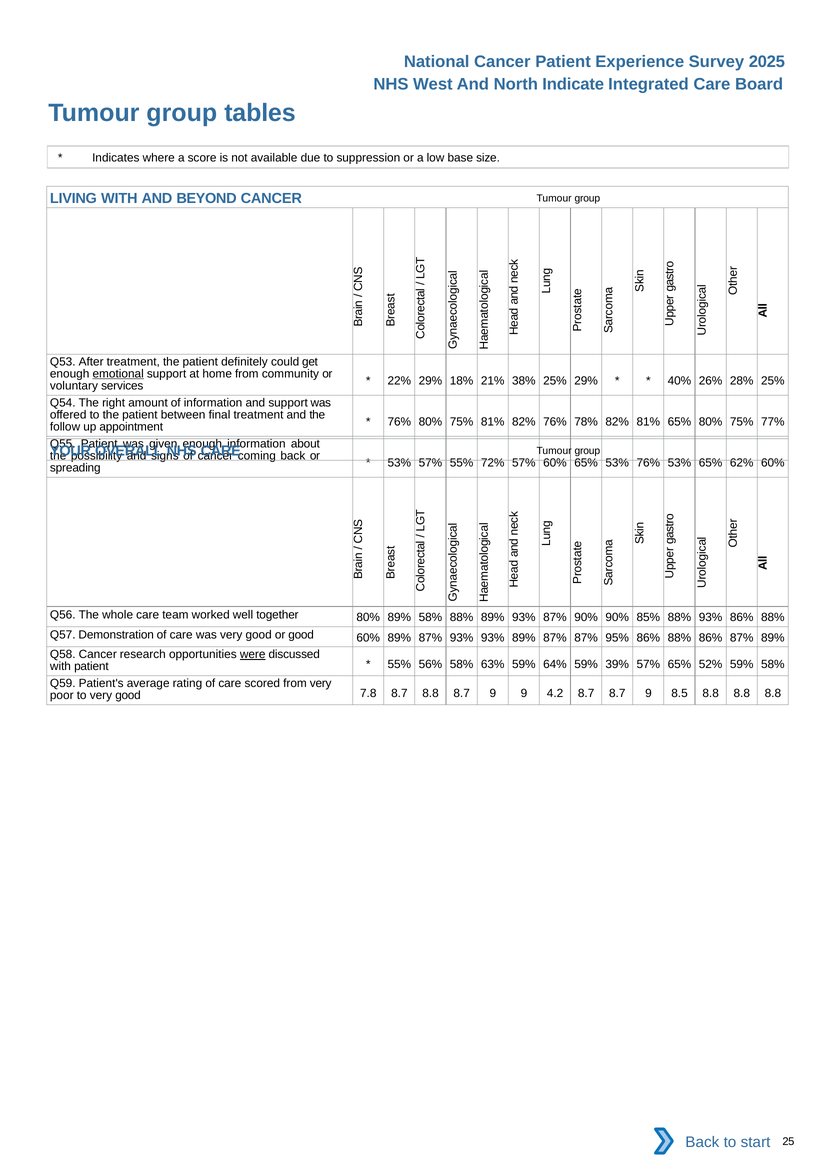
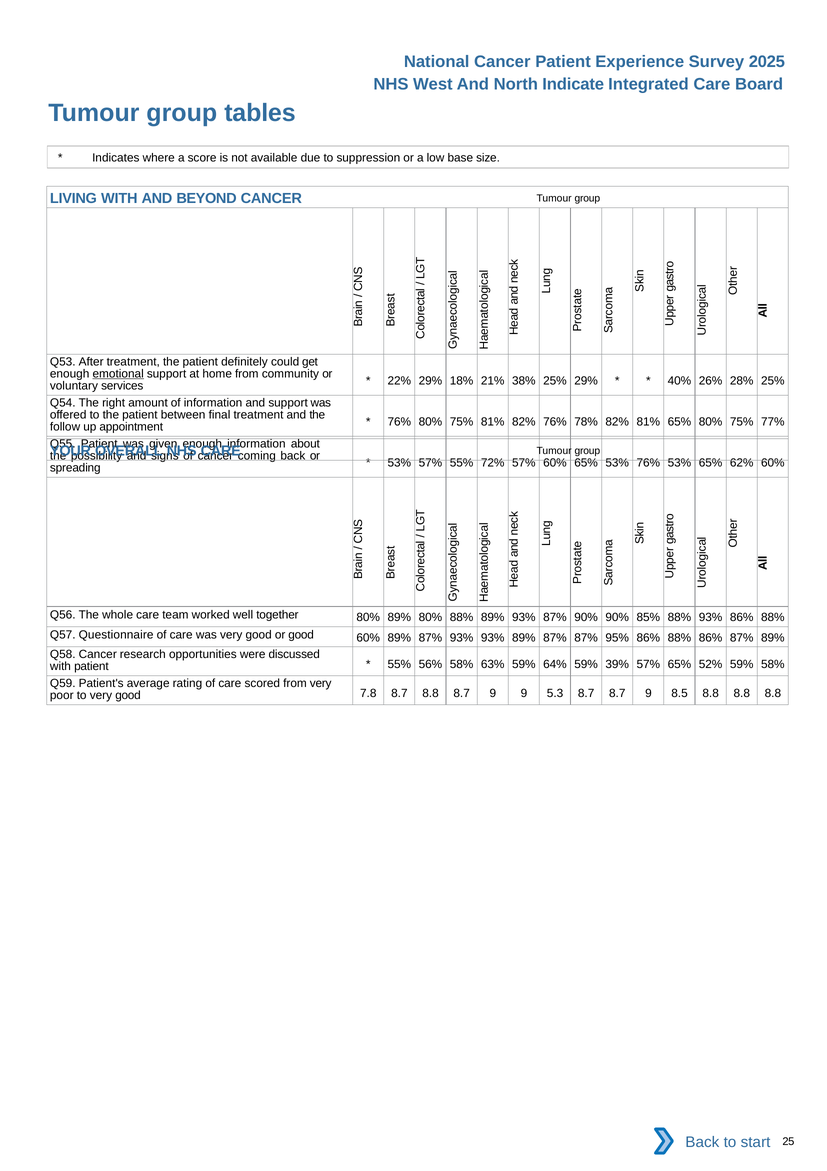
89% 58%: 58% -> 80%
Demonstration: Demonstration -> Questionnaire
were underline: present -> none
4.2: 4.2 -> 5.3
